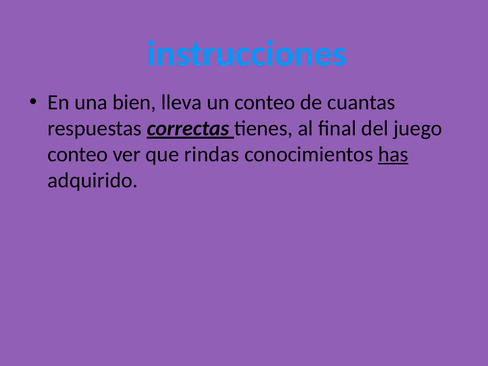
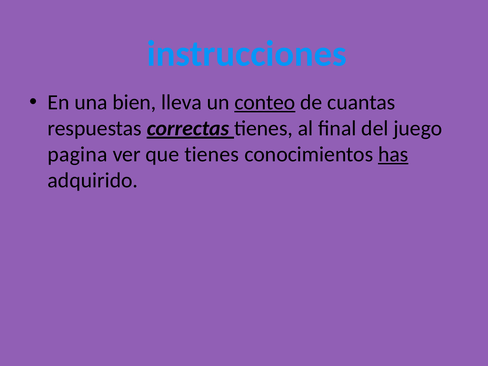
conteo at (265, 102) underline: none -> present
conteo at (78, 154): conteo -> pagina
que rindas: rindas -> tienes
